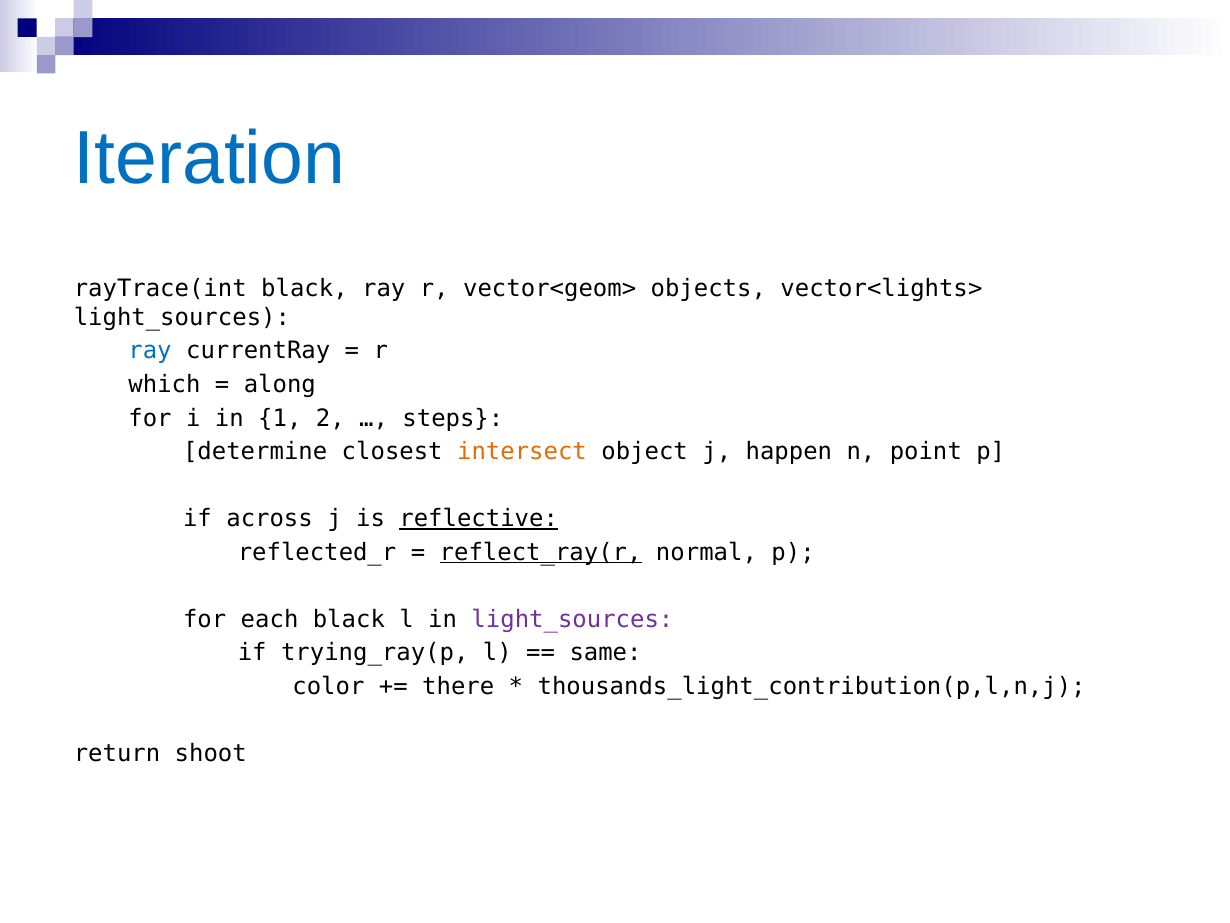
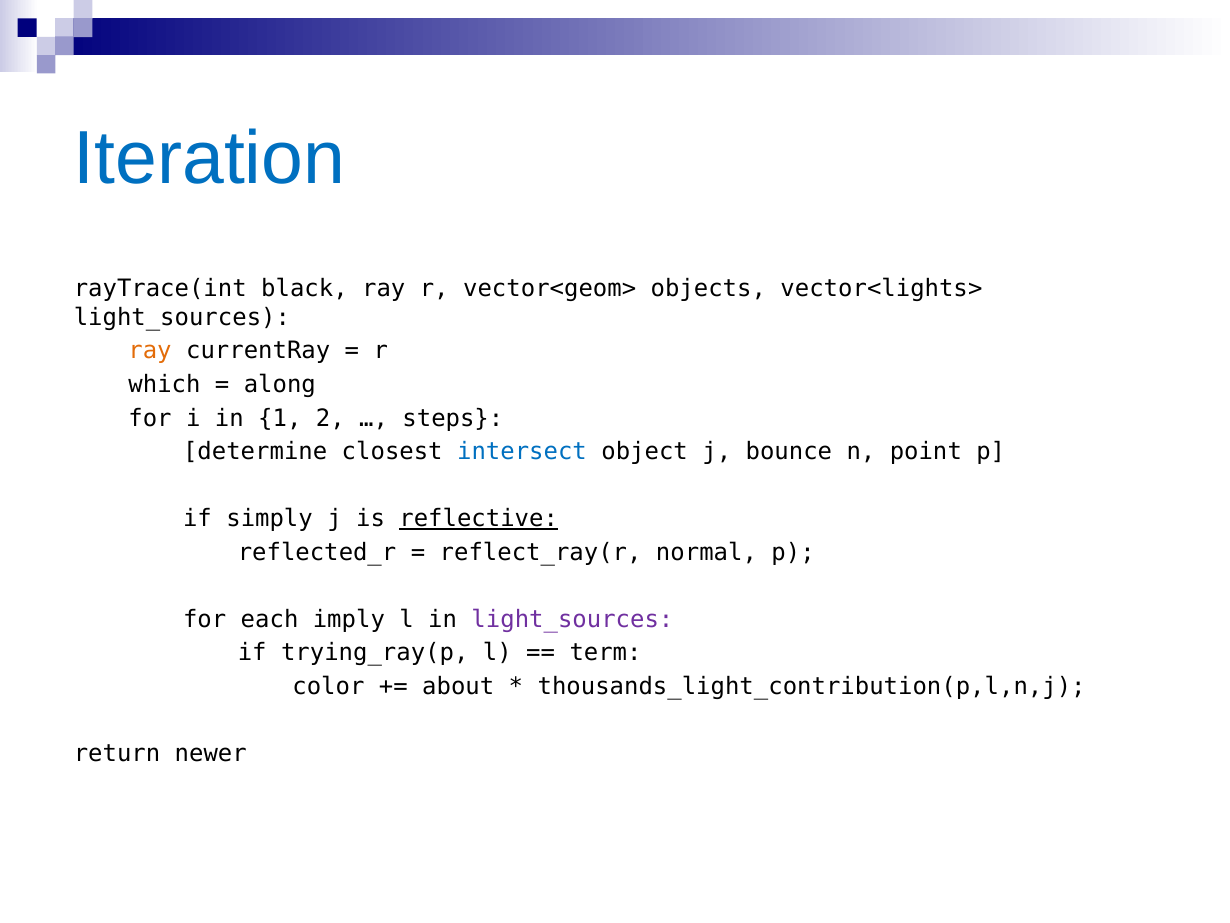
ray at (150, 351) colour: blue -> orange
intersect colour: orange -> blue
happen: happen -> bounce
across: across -> simply
reflect_ray(r underline: present -> none
each black: black -> imply
same: same -> term
there: there -> about
shoot: shoot -> newer
